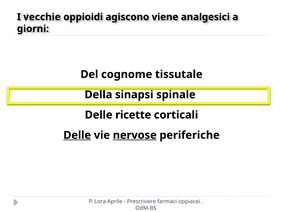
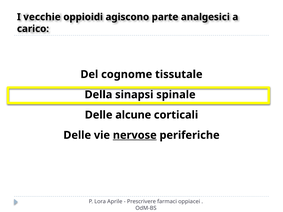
viene: viene -> parte
giorni: giorni -> carico
ricette: ricette -> alcune
Delle at (77, 135) underline: present -> none
